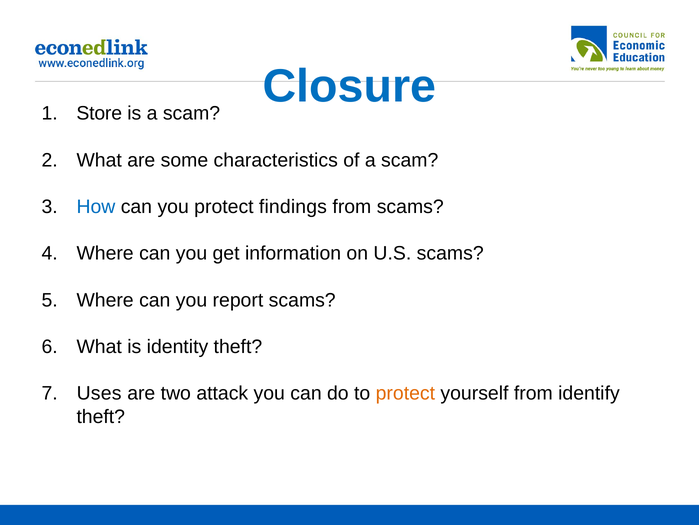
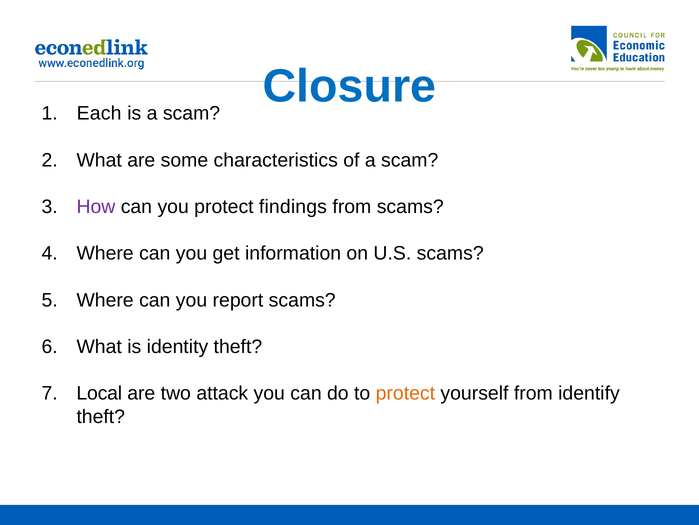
Store: Store -> Each
How colour: blue -> purple
Uses: Uses -> Local
